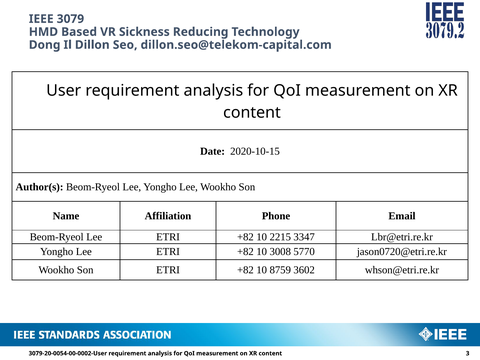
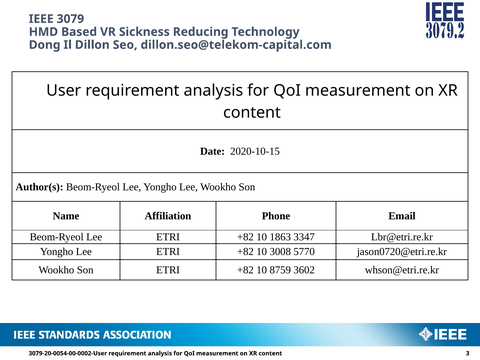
2215: 2215 -> 1863
